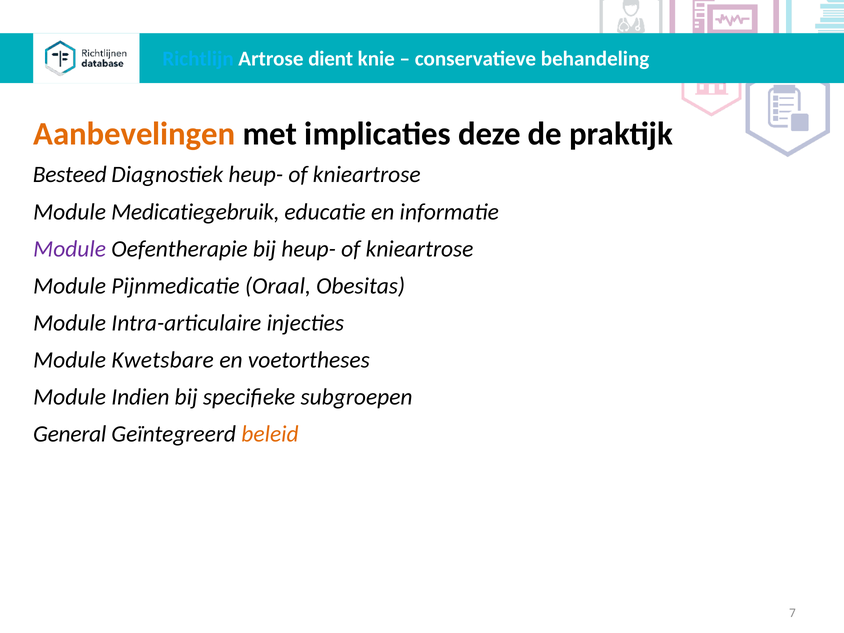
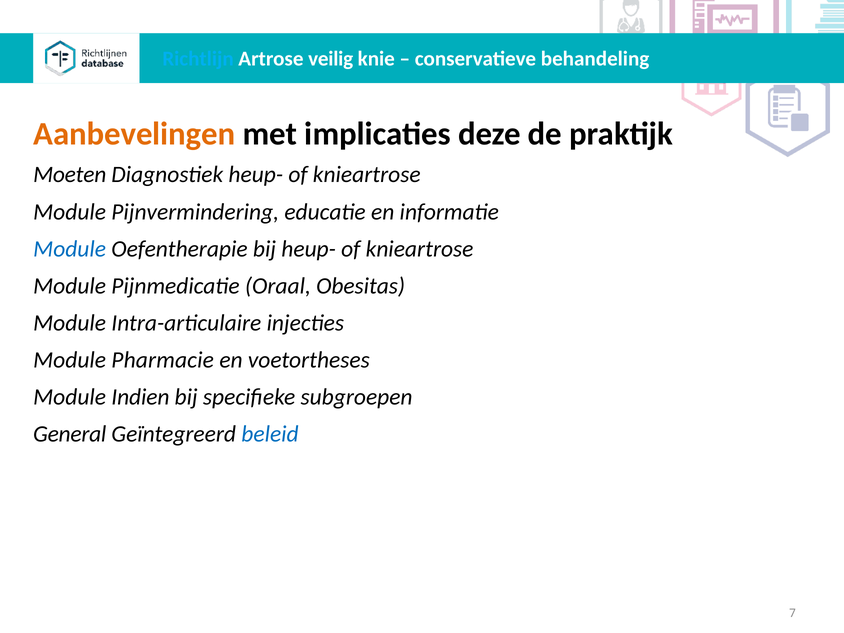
dient: dient -> veilig
Besteed: Besteed -> Moeten
Medicatiegebruik: Medicatiegebruik -> Pijnvermindering
Module at (70, 249) colour: purple -> blue
Kwetsbare: Kwetsbare -> Pharmacie
beleid colour: orange -> blue
